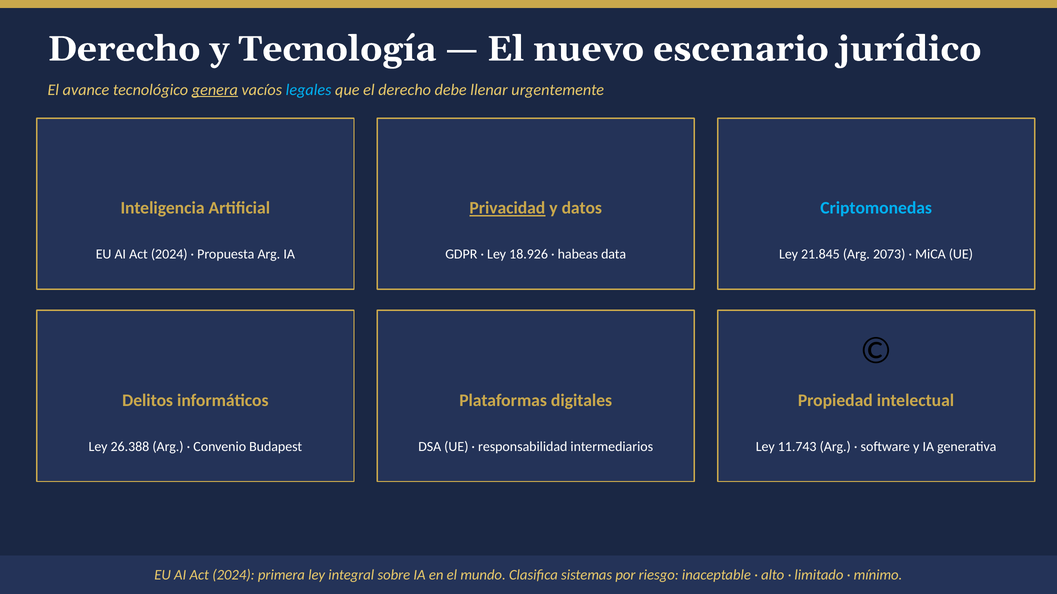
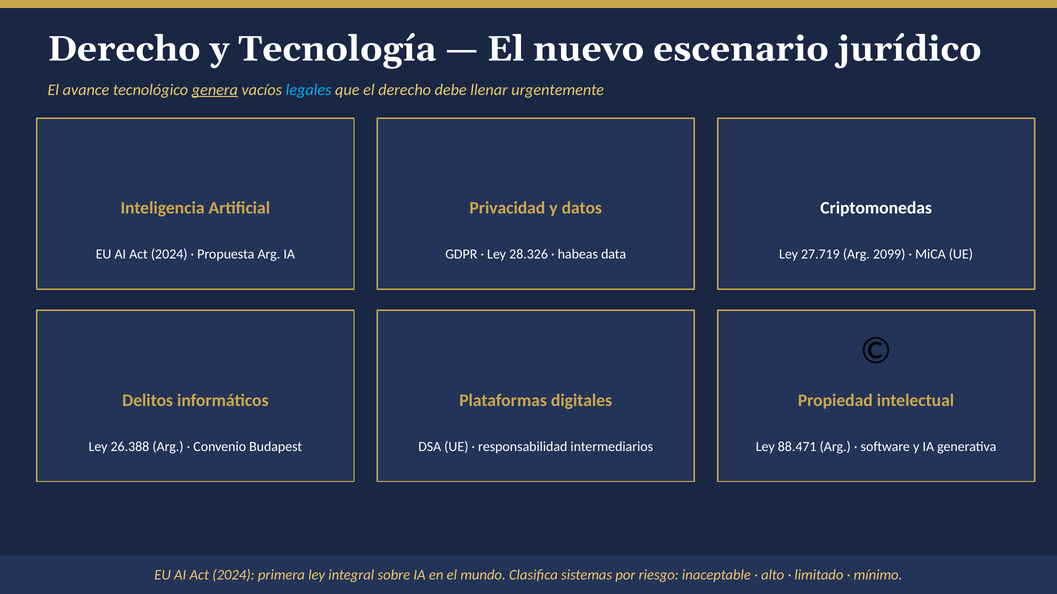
Privacidad underline: present -> none
Criptomonedas colour: light blue -> white
18.926: 18.926 -> 28.326
21.845: 21.845 -> 27.719
2073: 2073 -> 2099
11.743: 11.743 -> 88.471
